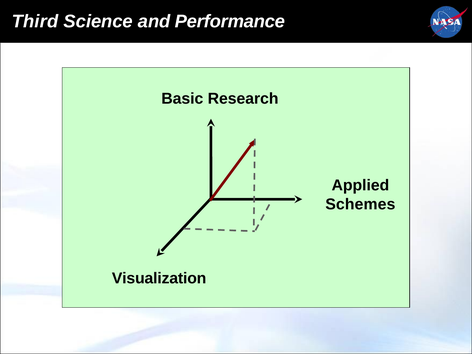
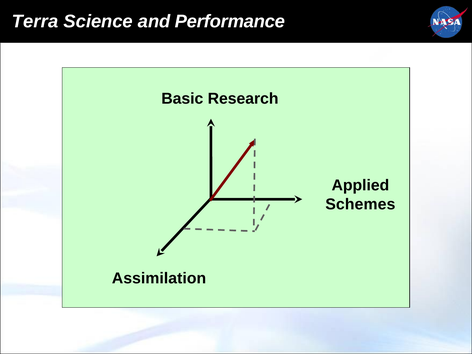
Third: Third -> Terra
Visualization: Visualization -> Assimilation
